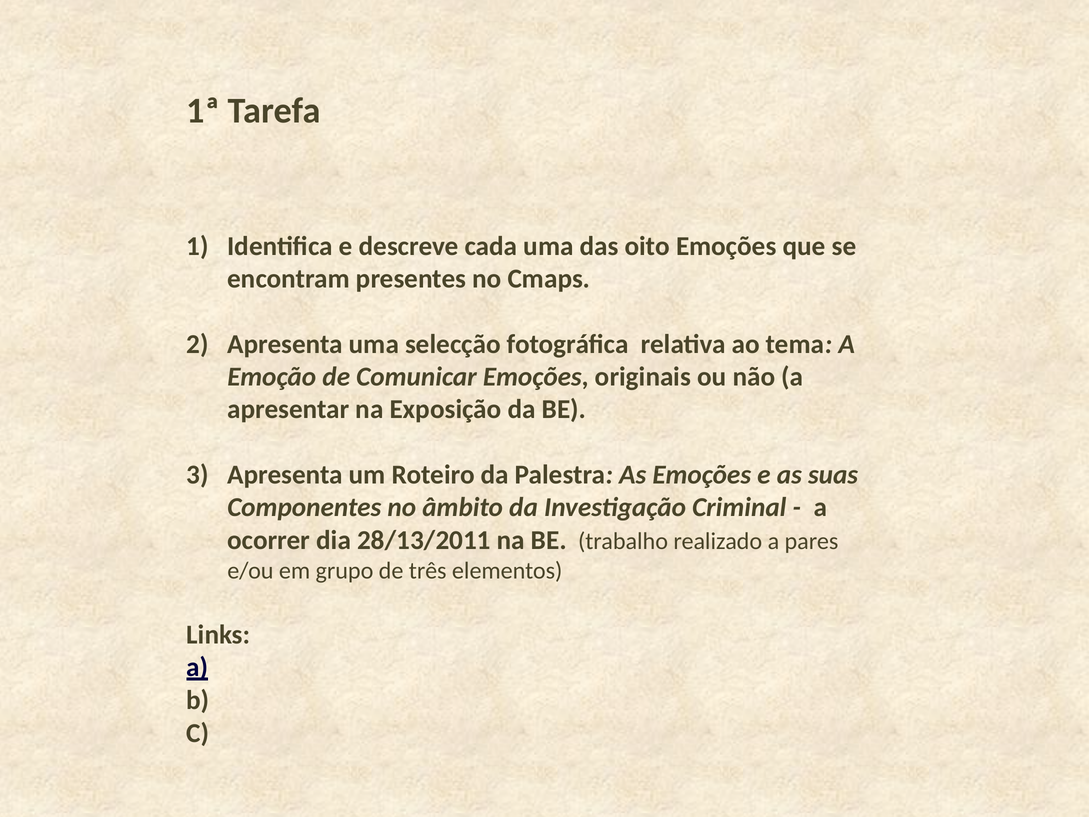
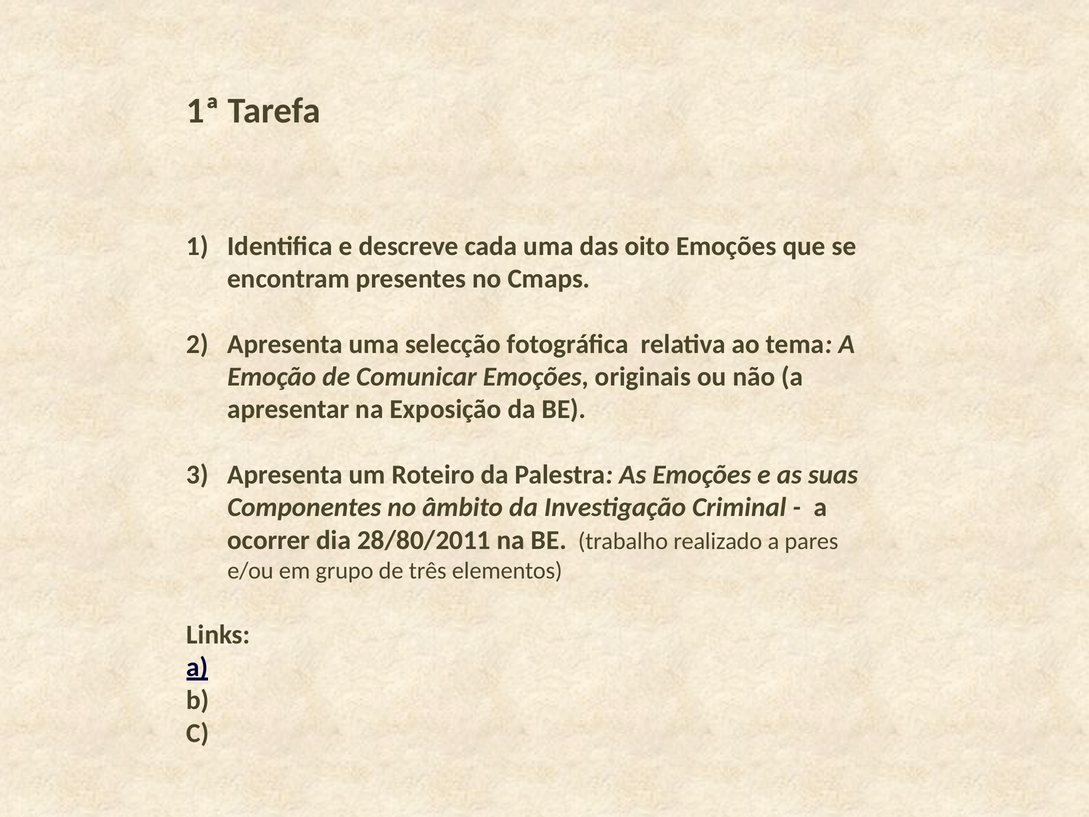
28/13/2011: 28/13/2011 -> 28/80/2011
